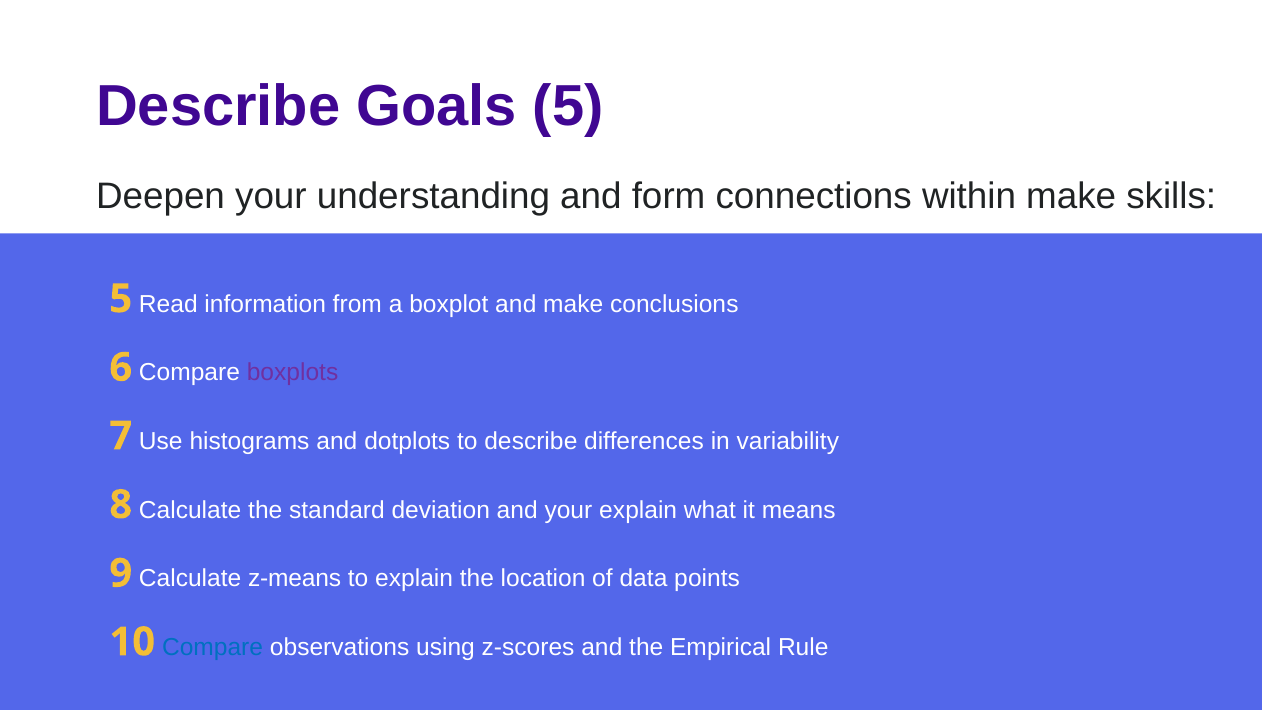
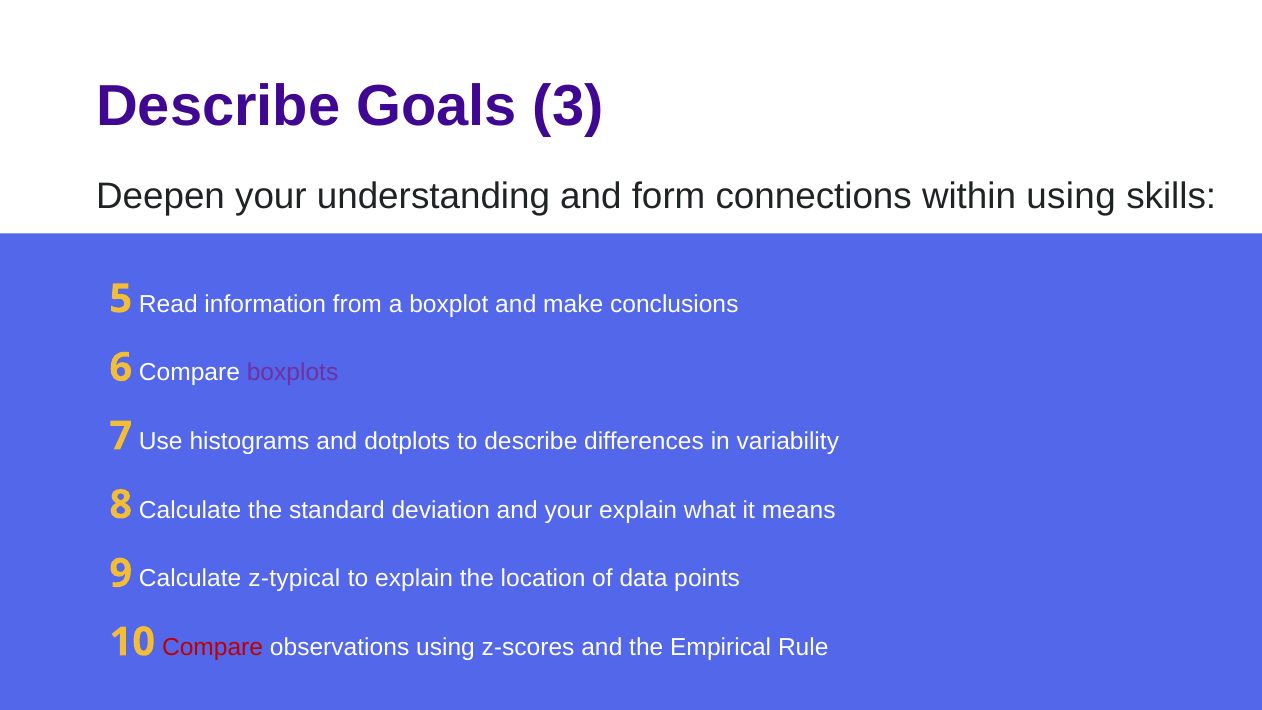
Goals 5: 5 -> 3
within make: make -> using
z-means: z-means -> z-typical
Compare at (213, 647) colour: blue -> red
